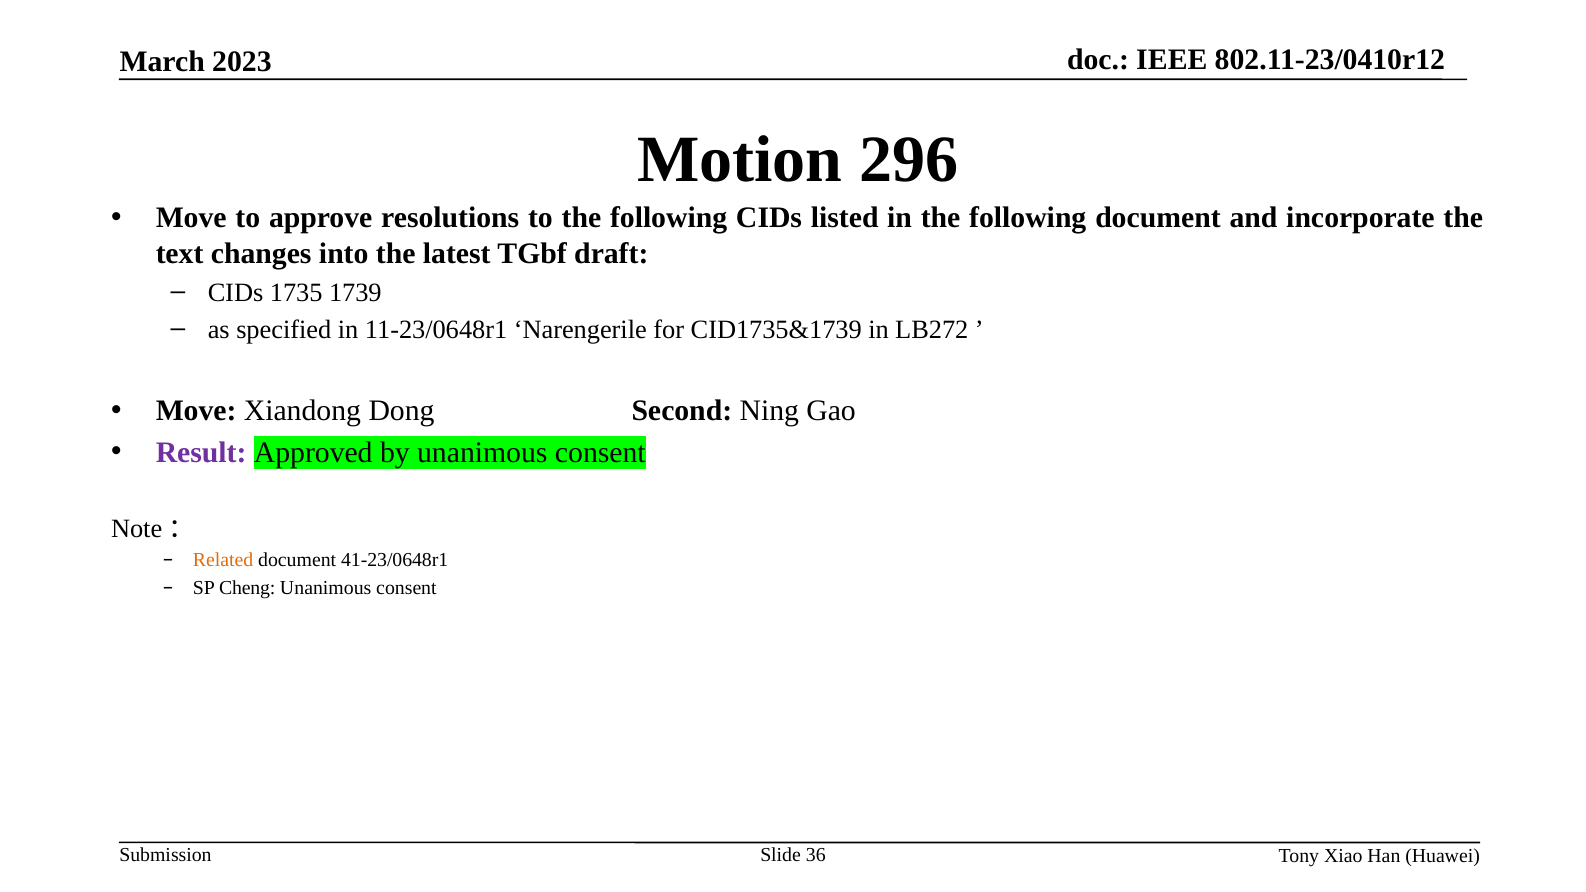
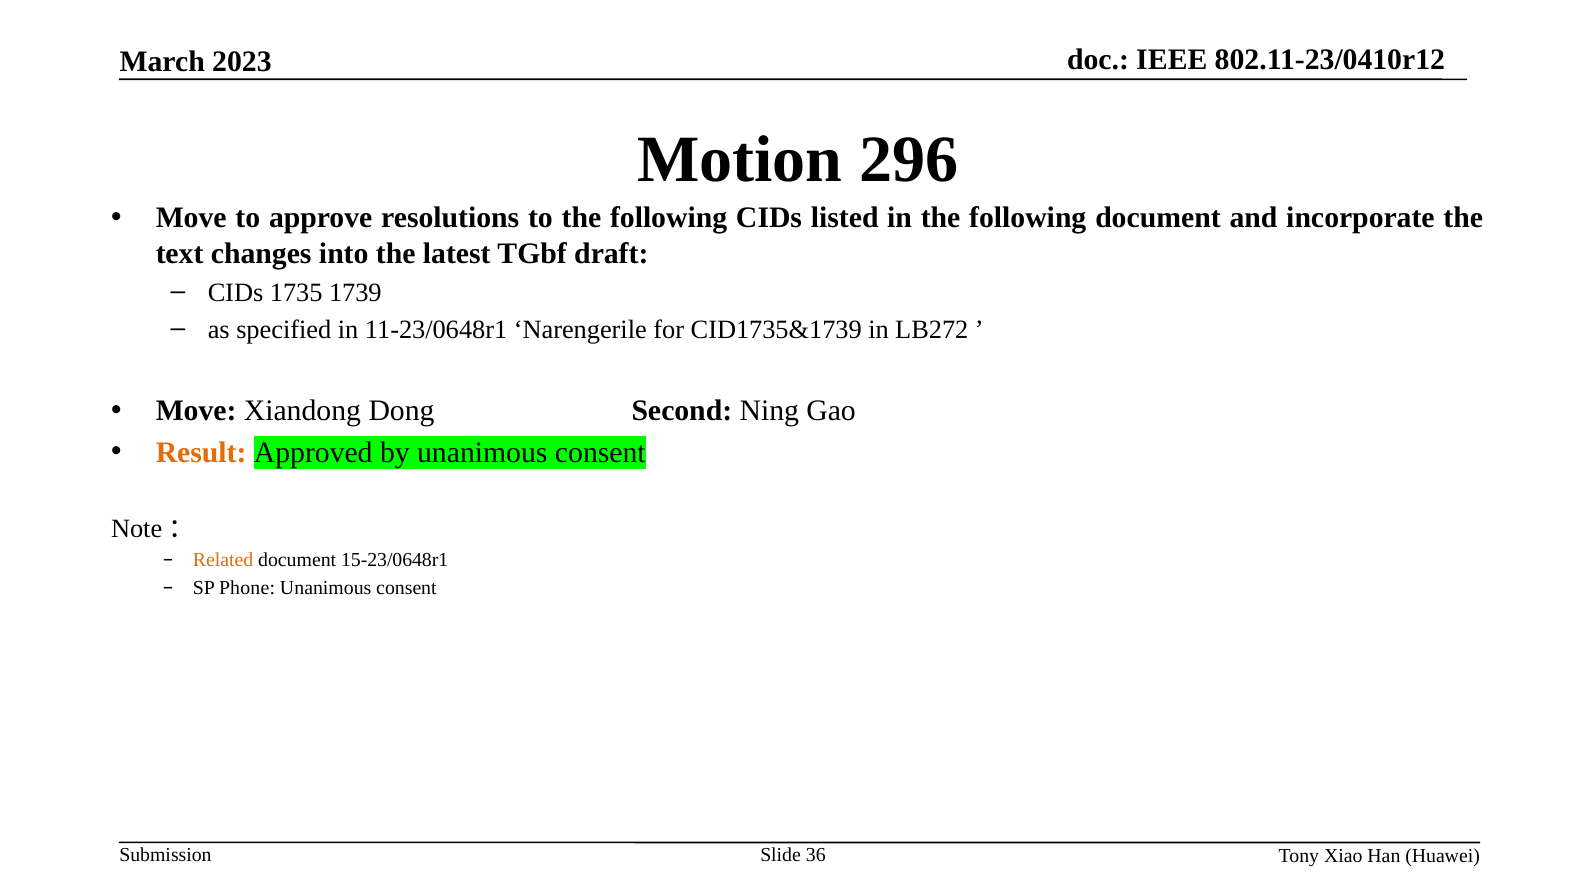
Result colour: purple -> orange
41-23/0648r1: 41-23/0648r1 -> 15-23/0648r1
Cheng: Cheng -> Phone
